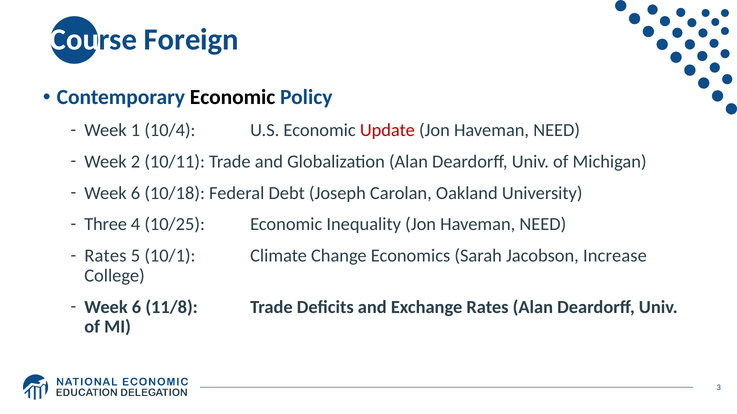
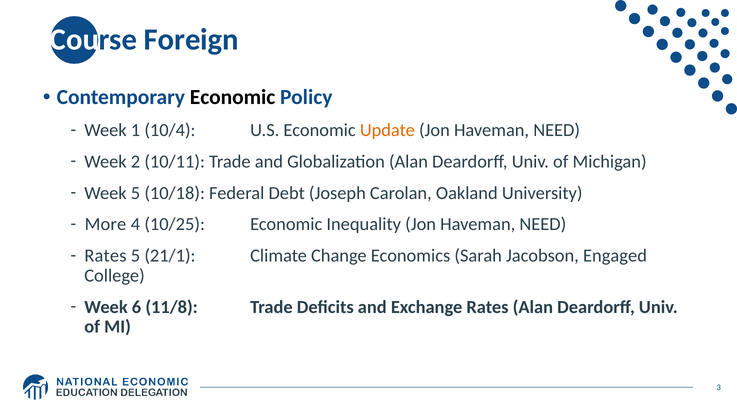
Update colour: red -> orange
6 at (136, 193): 6 -> 5
Three: Three -> More
10/1: 10/1 -> 21/1
Increase: Increase -> Engaged
